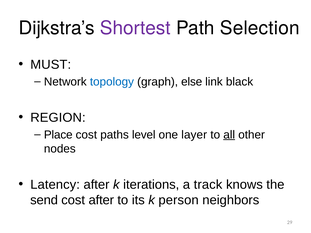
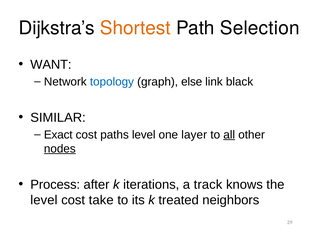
Shortest colour: purple -> orange
MUST: MUST -> WANT
REGION: REGION -> SIMILAR
Place: Place -> Exact
nodes underline: none -> present
Latency: Latency -> Process
send at (44, 200): send -> level
cost after: after -> take
person: person -> treated
